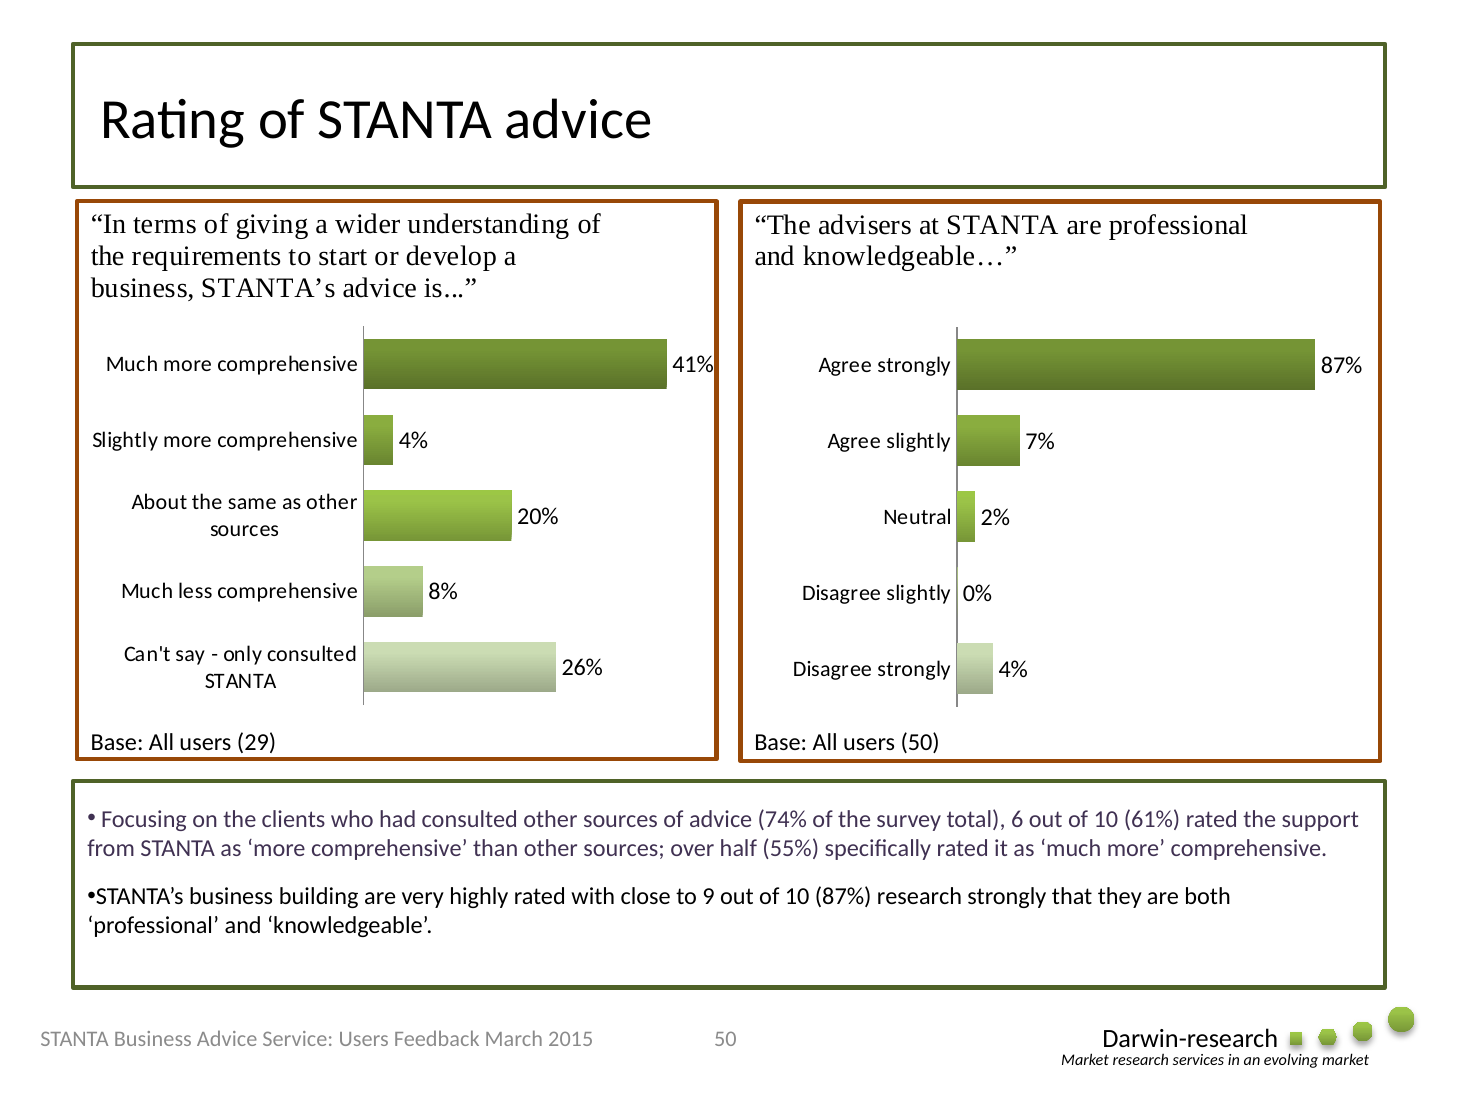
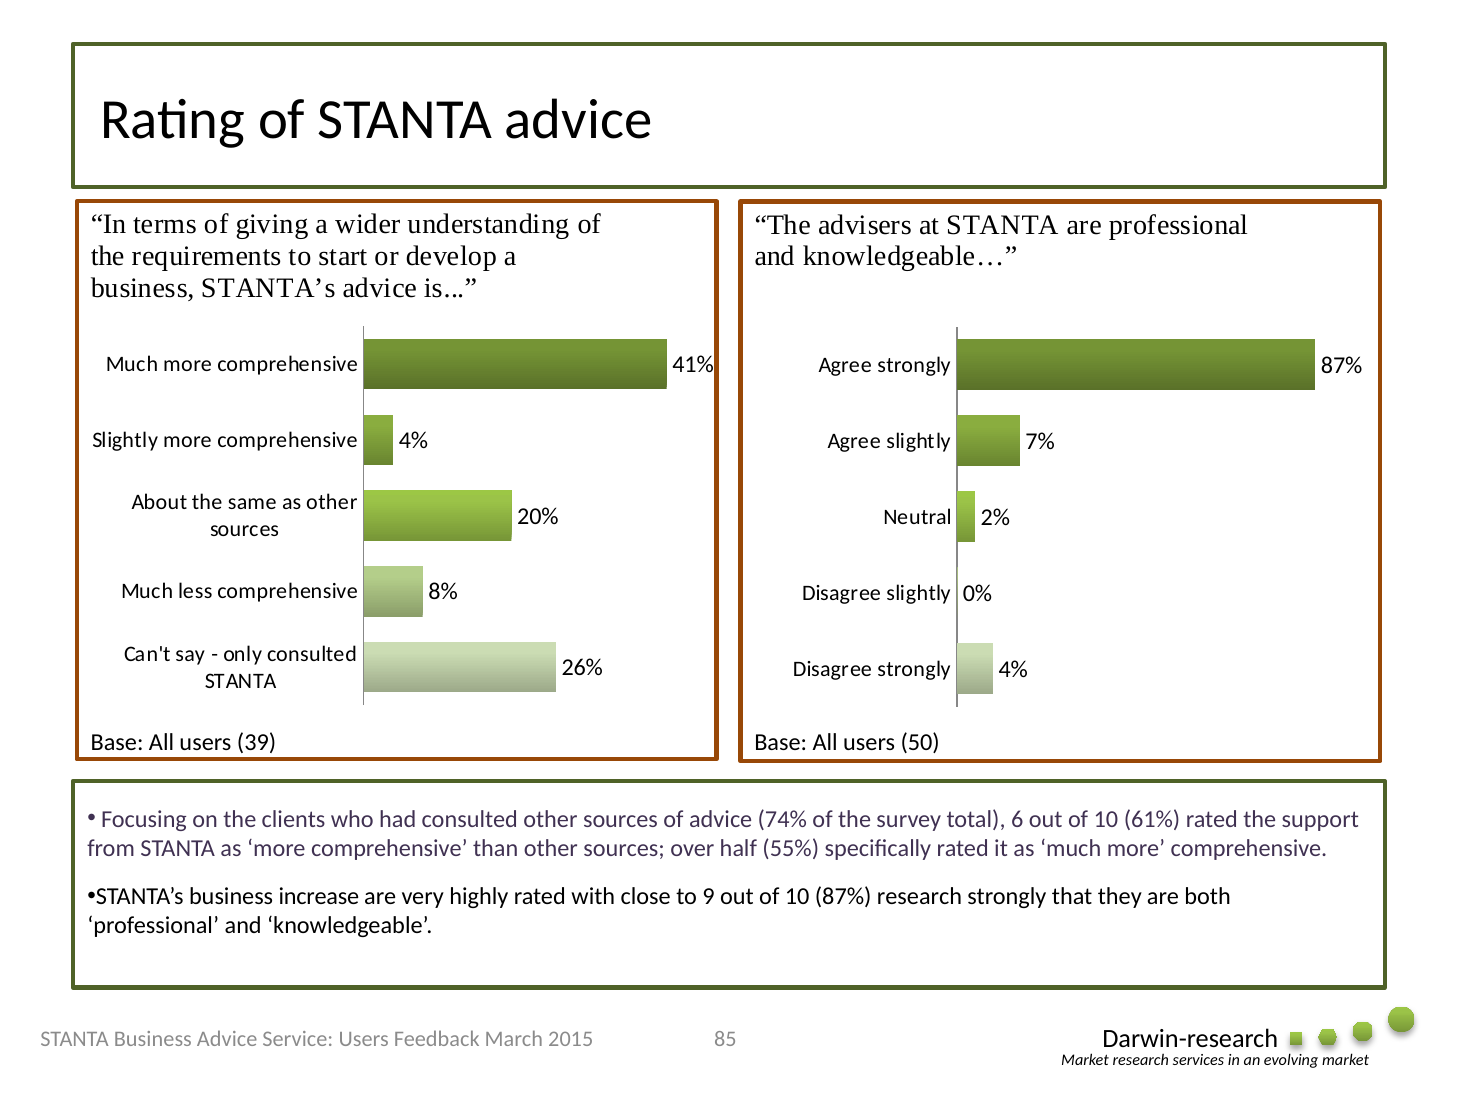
29: 29 -> 39
building: building -> increase
2015 50: 50 -> 85
